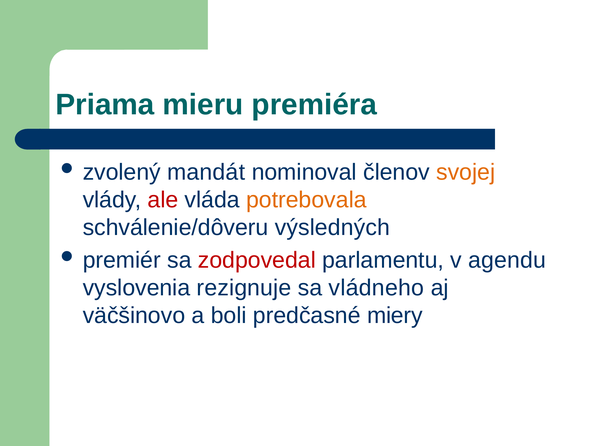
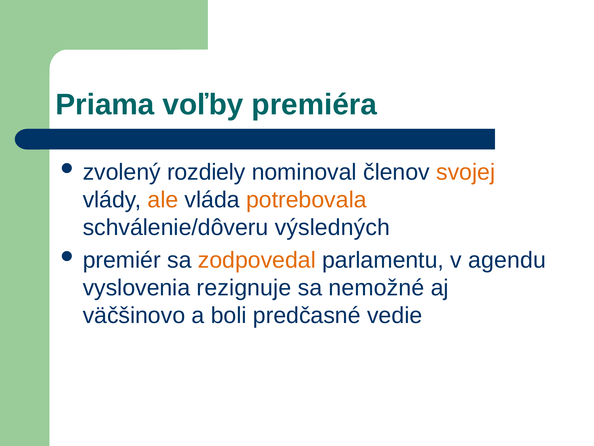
mieru: mieru -> voľby
mandát: mandát -> rozdiely
ale colour: red -> orange
zodpovedal colour: red -> orange
vládneho: vládneho -> nemožné
miery: miery -> vedie
